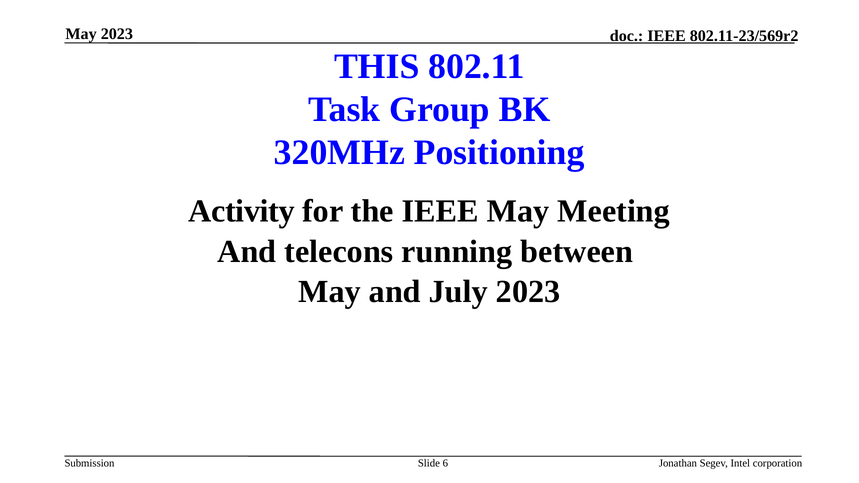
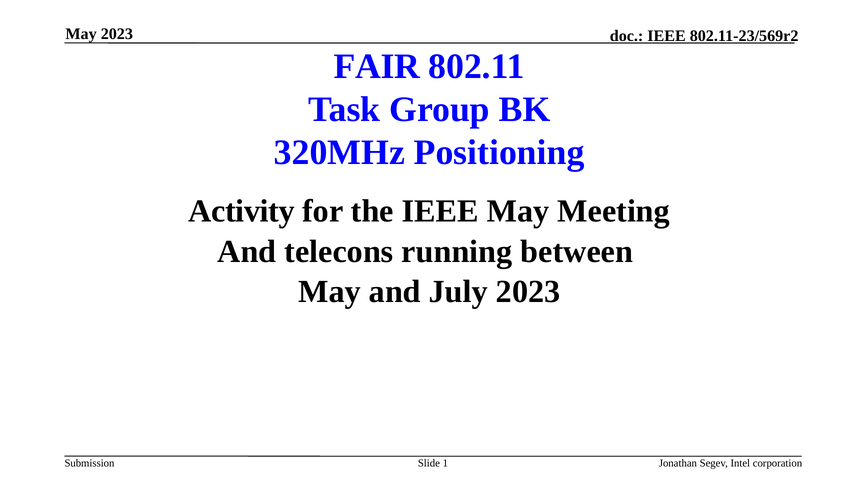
THIS: THIS -> FAIR
6: 6 -> 1
